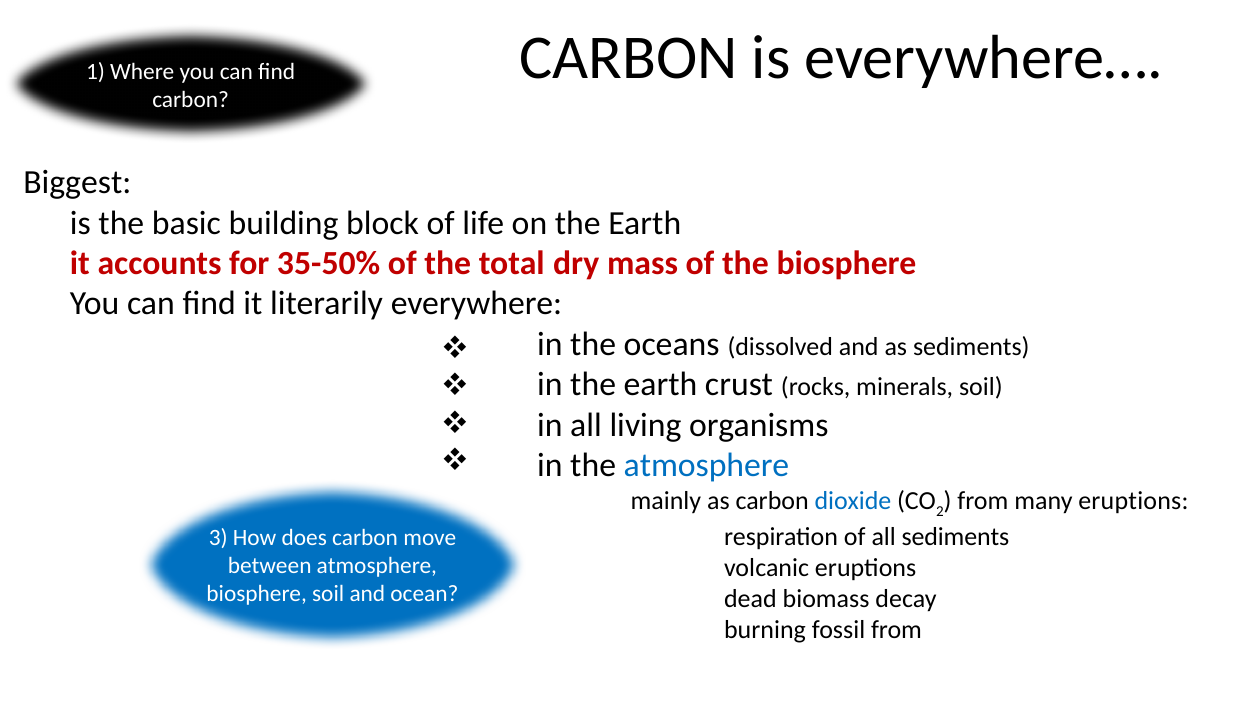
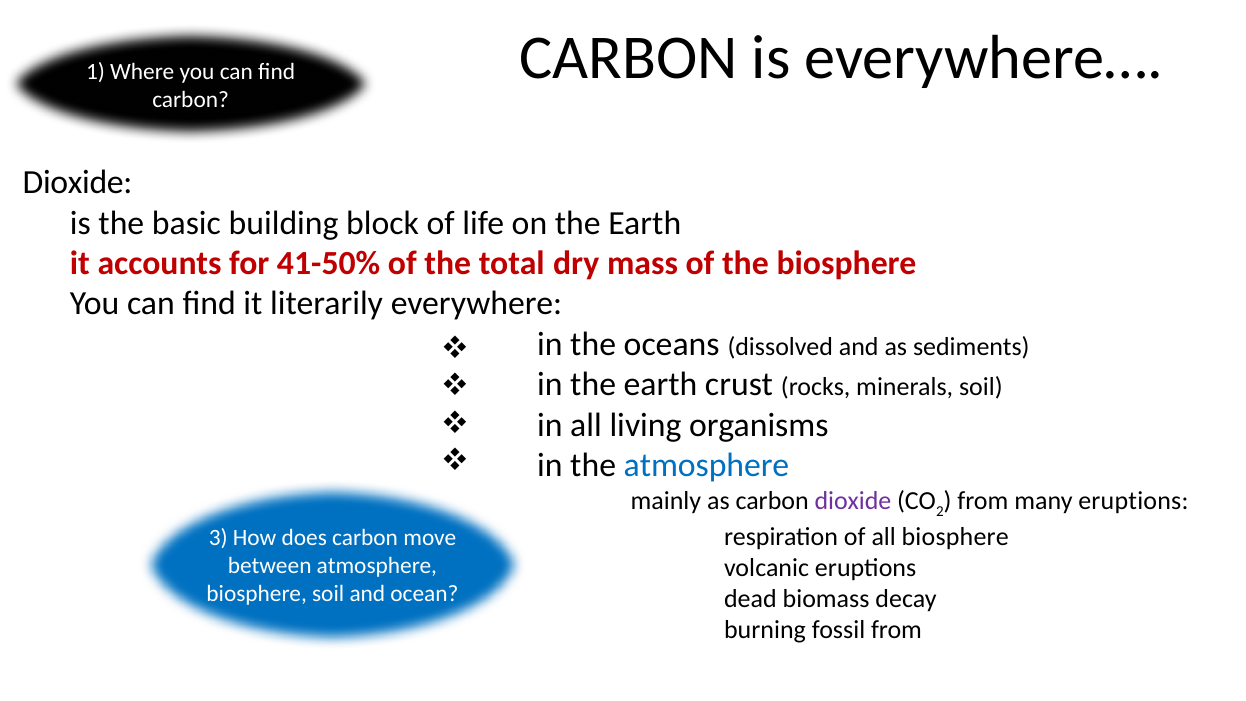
Biggest at (77, 182): Biggest -> Dioxide
35-50%: 35-50% -> 41-50%
dioxide at (853, 501) colour: blue -> purple
all sediments: sediments -> biosphere
